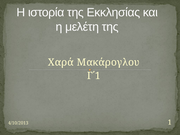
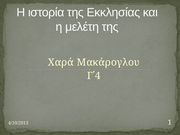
Γ΄1: Γ΄1 -> Γ΄4
